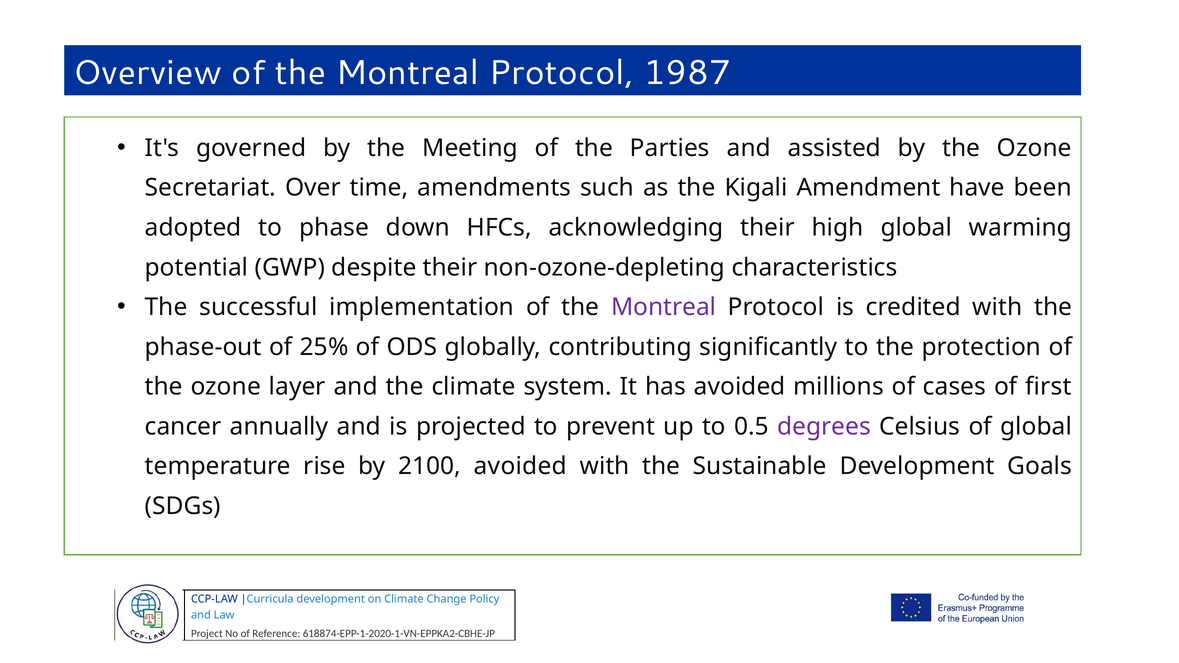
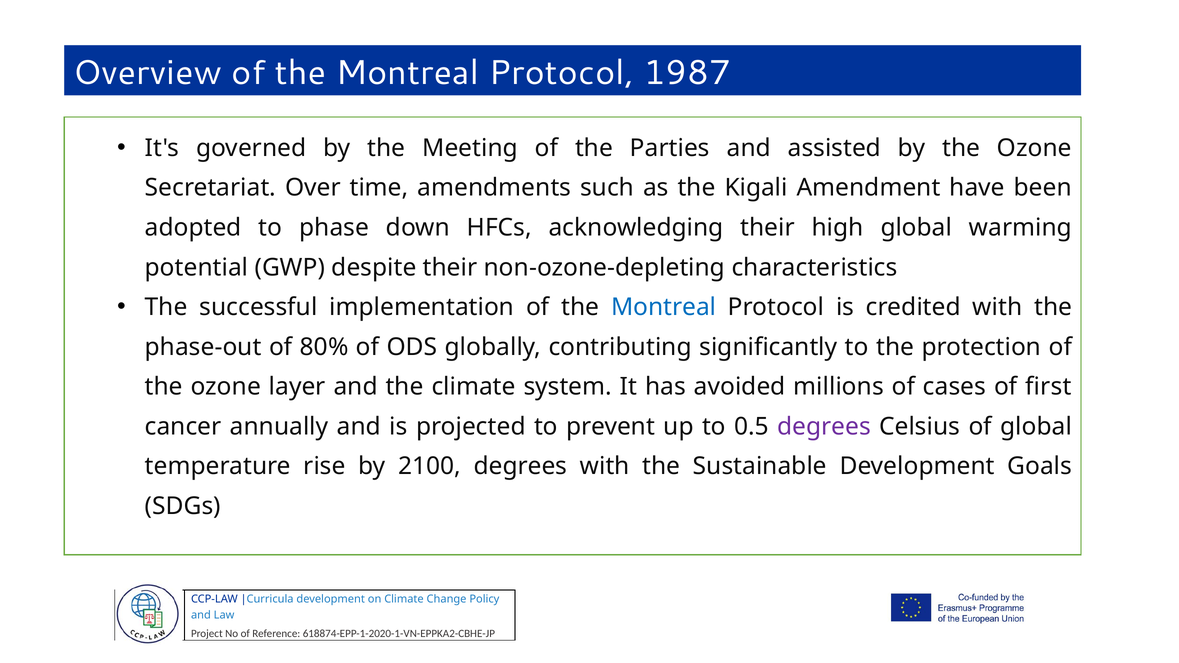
Montreal at (664, 307) colour: purple -> blue
25%: 25% -> 80%
2100 avoided: avoided -> degrees
